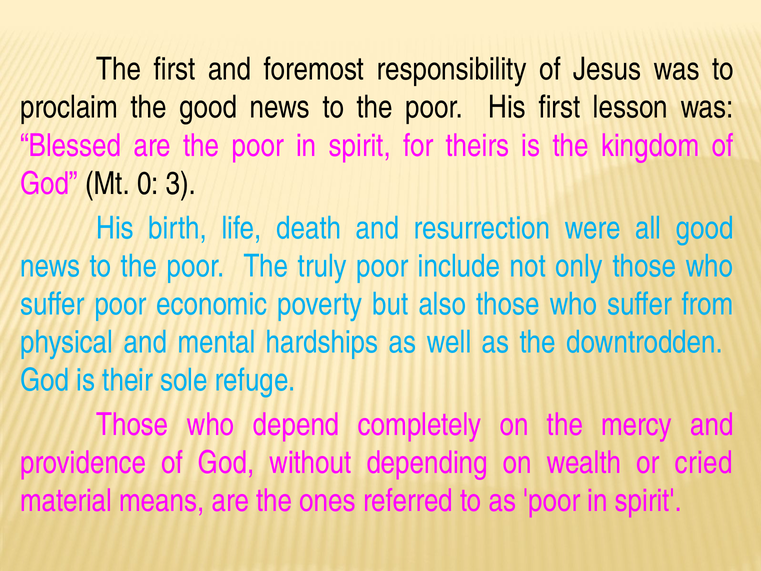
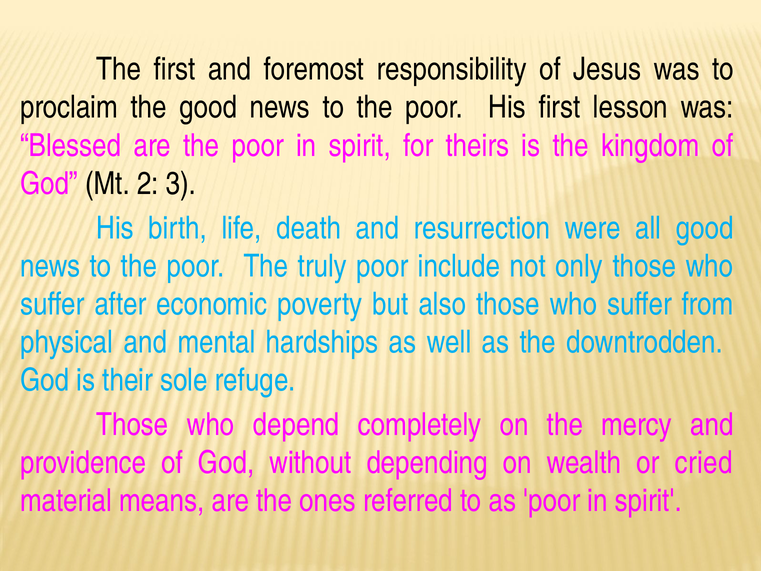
0: 0 -> 2
suffer poor: poor -> after
